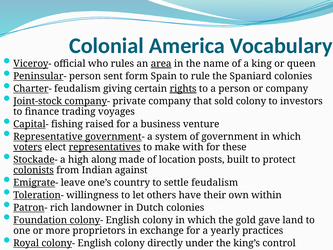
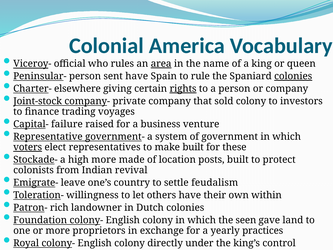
sent form: form -> have
colonies at (293, 76) underline: none -> present
Charter- feudalism: feudalism -> elsewhere
fishing: fishing -> failure
representatives underline: present -> none
make with: with -> built
high along: along -> more
colonists underline: present -> none
against: against -> revival
gold: gold -> seen
